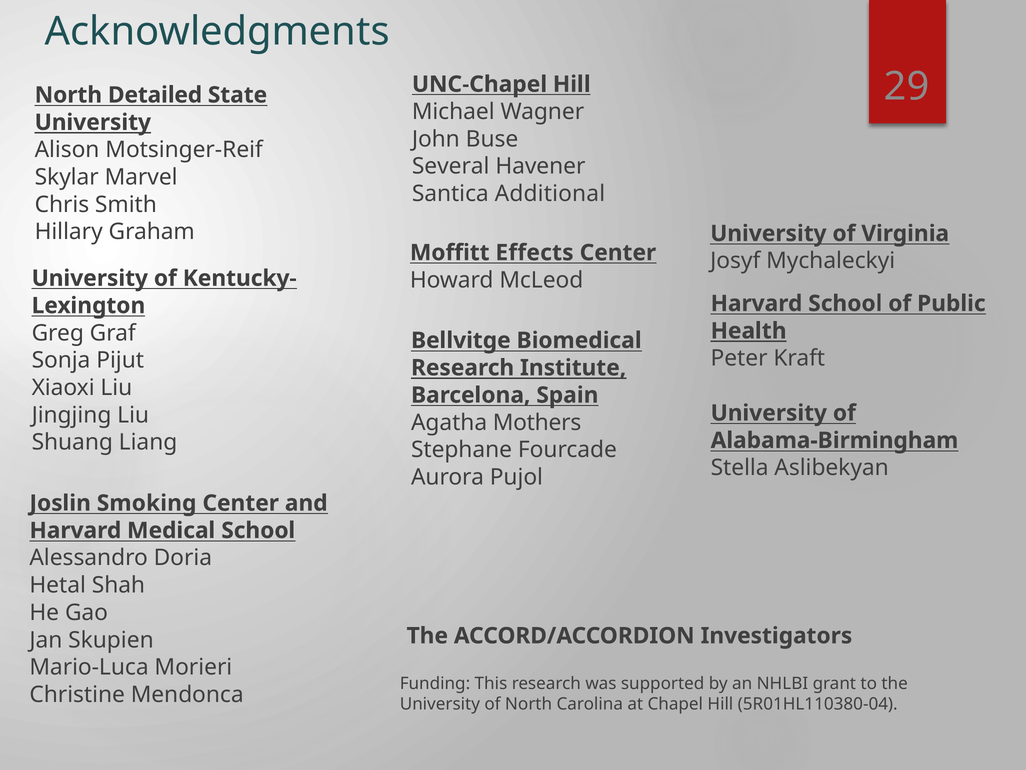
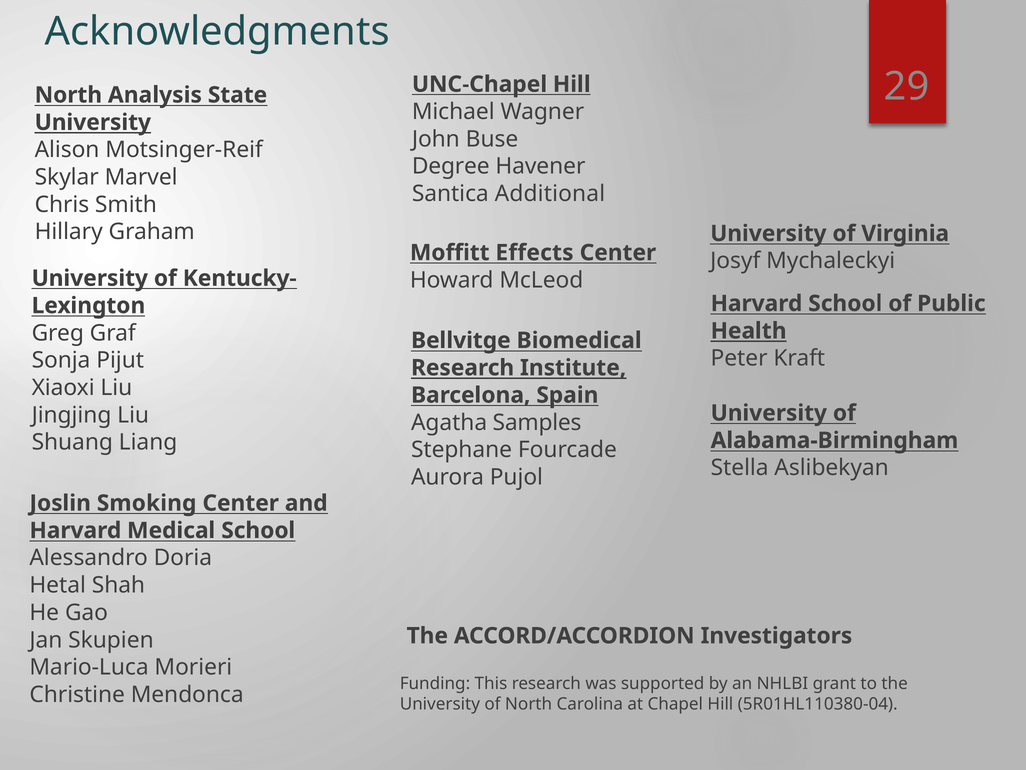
Detailed: Detailed -> Analysis
Several: Several -> Degree
Mothers: Mothers -> Samples
